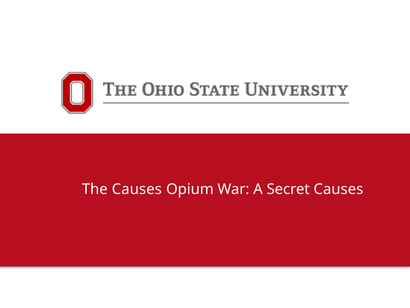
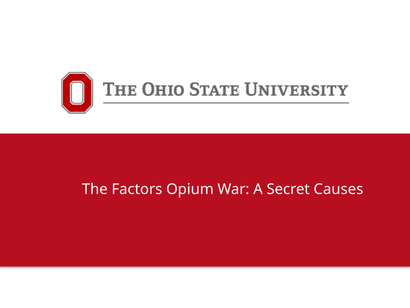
The Causes: Causes -> Factors
